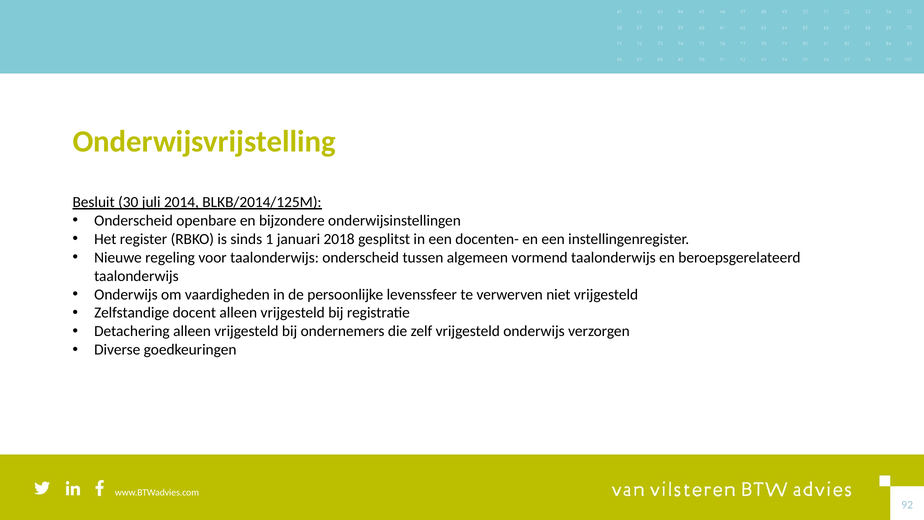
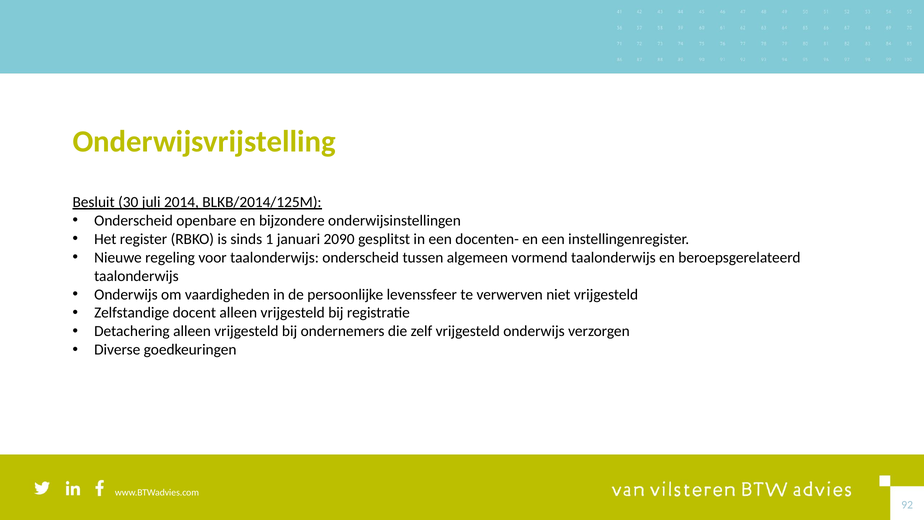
2018: 2018 -> 2090
